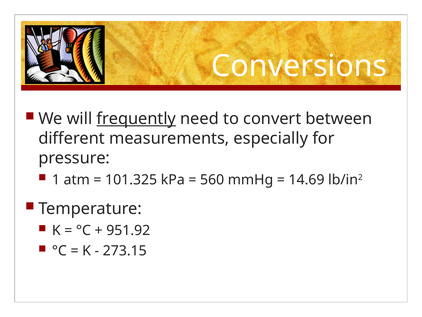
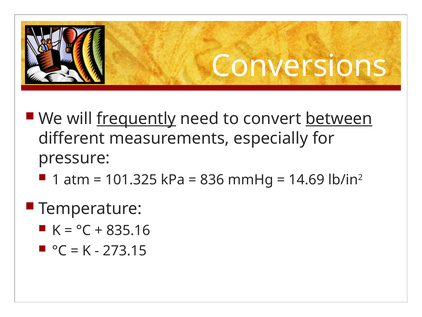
between underline: none -> present
560: 560 -> 836
951.92: 951.92 -> 835.16
